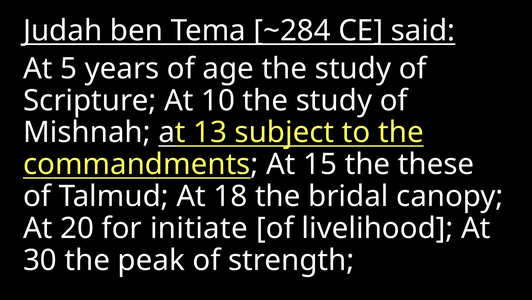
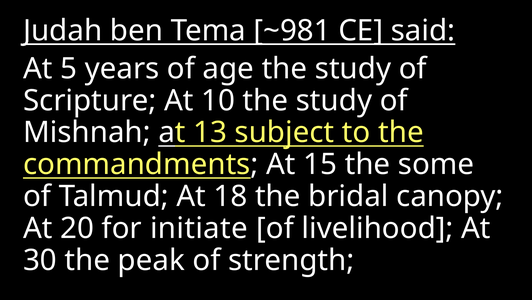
~284: ~284 -> ~981
these: these -> some
